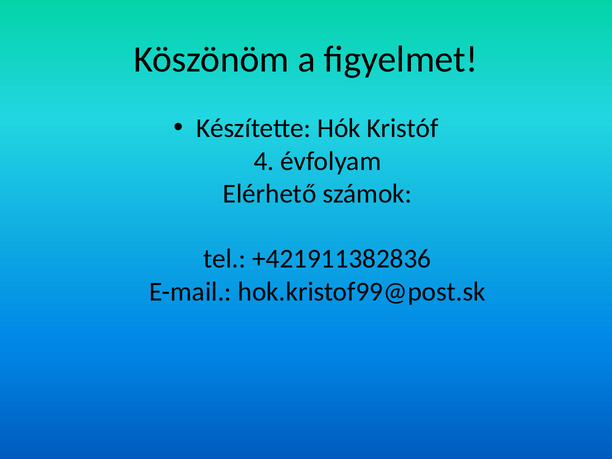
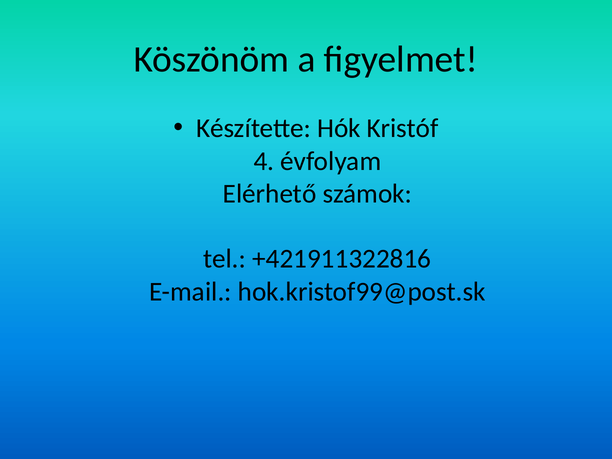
+421911382836: +421911382836 -> +421911322816
